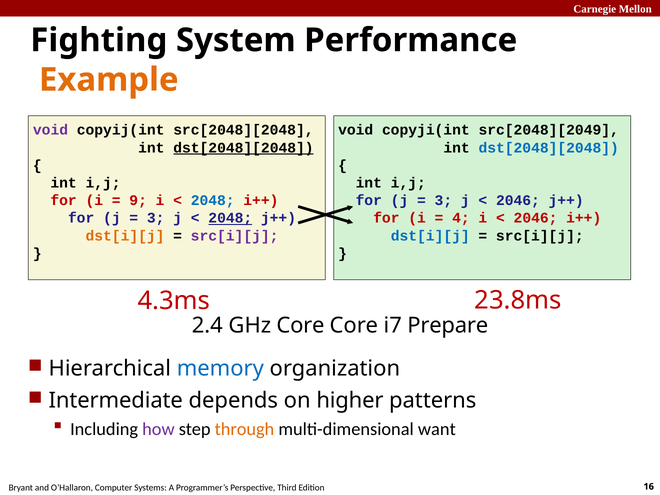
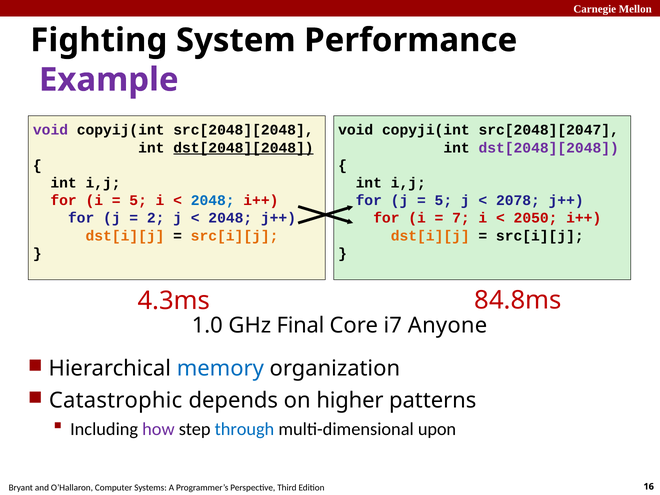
Example colour: orange -> purple
src[2048][2049: src[2048][2049 -> src[2048][2047
dst[2048][2048 at (549, 148) colour: blue -> purple
9 at (138, 200): 9 -> 5
3 at (443, 200): 3 -> 5
2046 at (518, 200): 2046 -> 2078
3 at (156, 218): 3 -> 2
2048 at (230, 218) underline: present -> none
4: 4 -> 7
2046 at (536, 218): 2046 -> 2050
src[i][j at (235, 236) colour: purple -> orange
dst[i][j at (430, 236) colour: blue -> orange
23.8ms: 23.8ms -> 84.8ms
2.4: 2.4 -> 1.0
GHz Core: Core -> Final
Prepare: Prepare -> Anyone
Intermediate: Intermediate -> Catastrophic
through colour: orange -> blue
want: want -> upon
